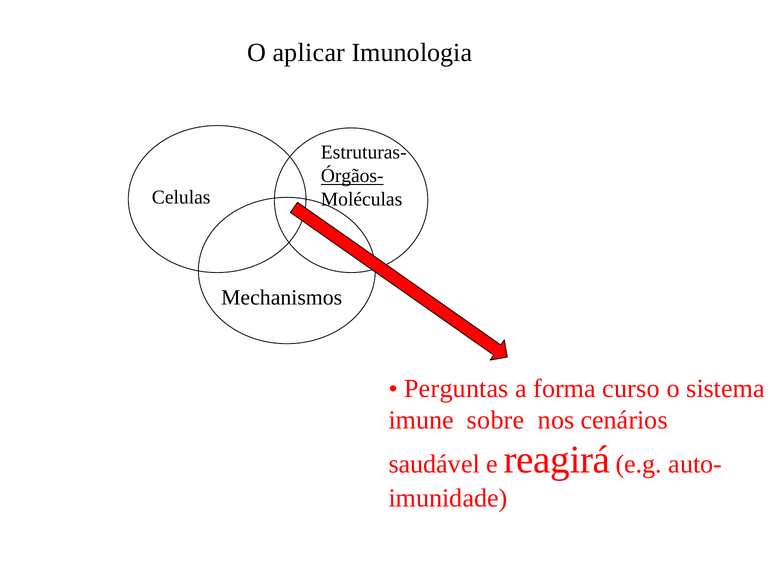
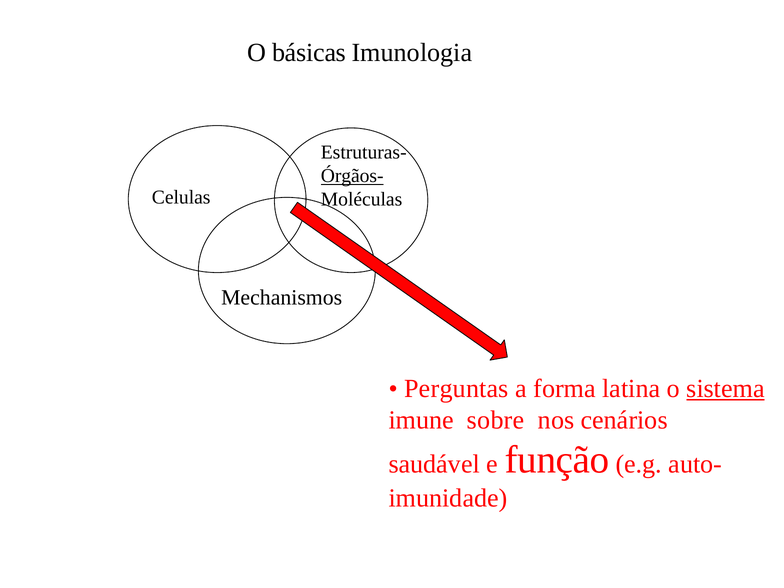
aplicar: aplicar -> básicas
curso: curso -> latina
sistema underline: none -> present
reagirá: reagirá -> função
